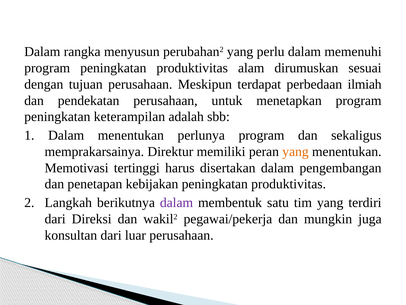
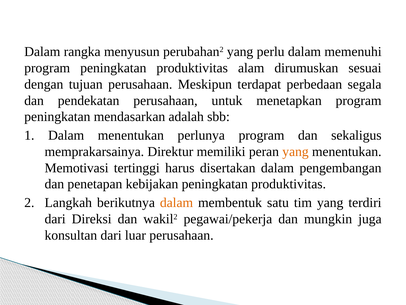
ilmiah: ilmiah -> segala
keterampilan: keterampilan -> mendasarkan
dalam at (176, 202) colour: purple -> orange
